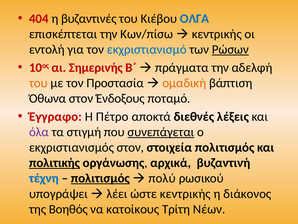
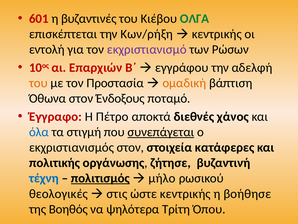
404: 404 -> 601
ΟΛΓΑ colour: blue -> green
Κων/πίσω: Κων/πίσω -> Κων/ρήξη
εκχριστιανισμό colour: blue -> purple
Ρώσων underline: present -> none
Σημερινής: Σημερινής -> Επαρχιών
πράγματα: πράγματα -> εγγράφου
λέξεις: λέξεις -> χάνος
όλα colour: purple -> blue
στοιχεία πολιτισμός: πολιτισμός -> κατάφερες
πολιτικής underline: present -> none
αρχικά: αρχικά -> ζήτησε
πολύ: πολύ -> μήλο
υπογράψει: υπογράψει -> θεολογικές
λέει: λέει -> στις
διάκονος: διάκονος -> βοήθησε
κατοίκους: κατοίκους -> ψηλότερα
Νέων: Νέων -> Όπου
